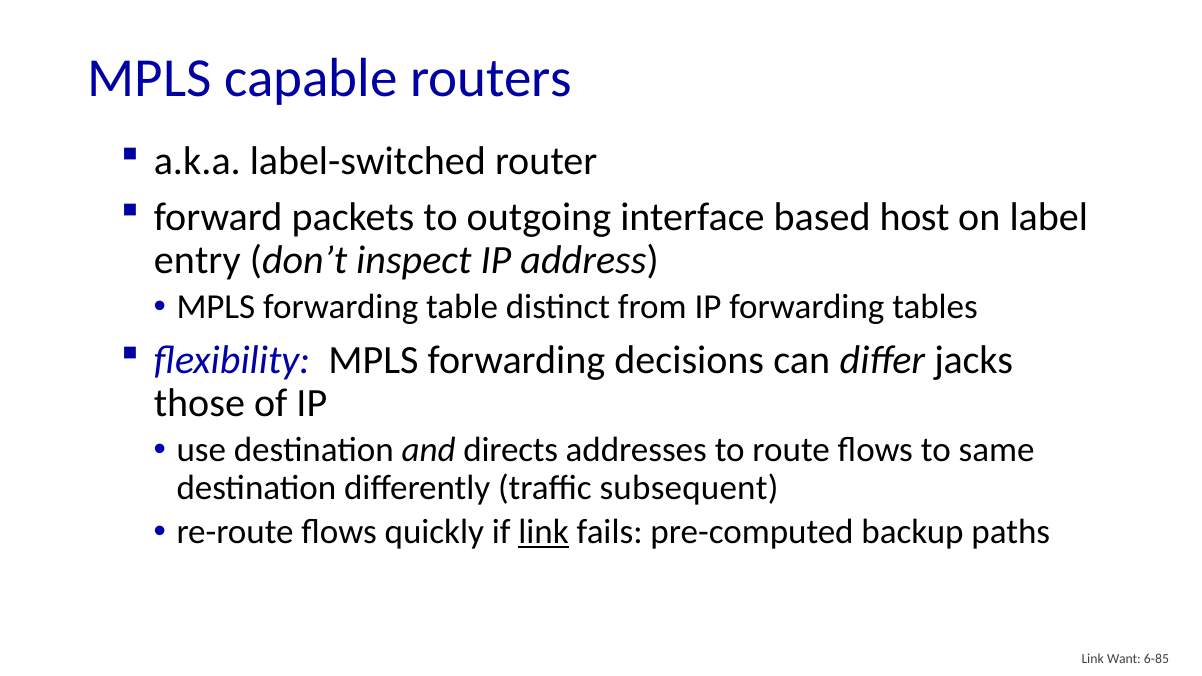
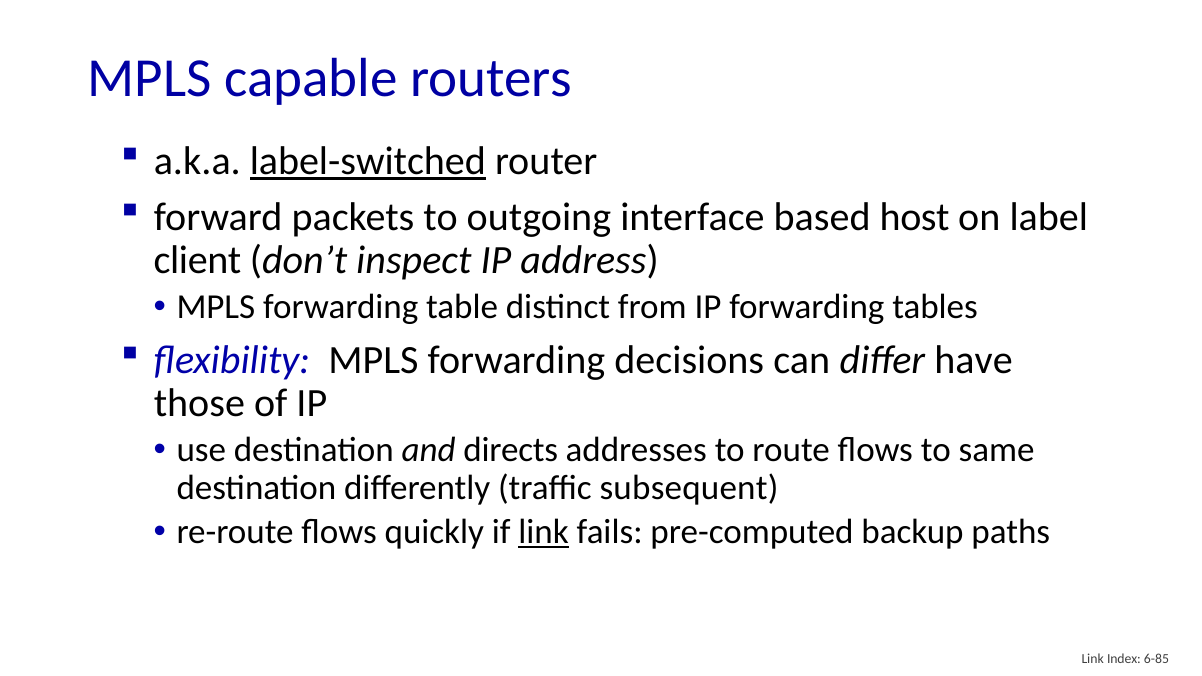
label-switched underline: none -> present
entry: entry -> client
jacks: jacks -> have
Want: Want -> Index
